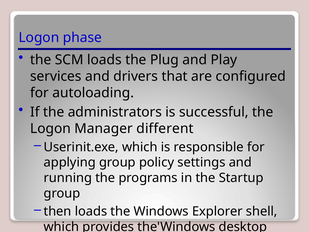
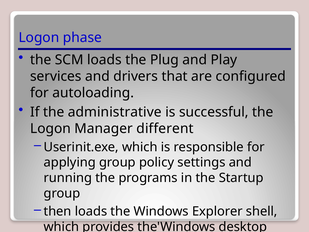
administrators: administrators -> administrative
